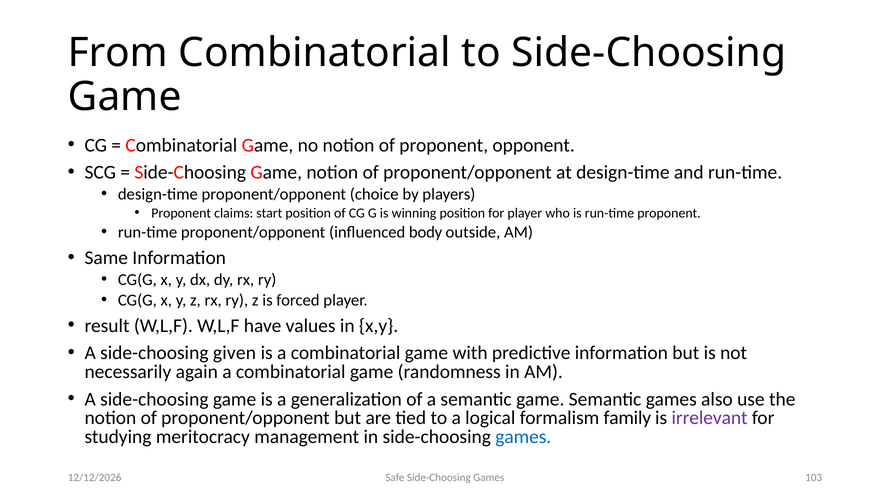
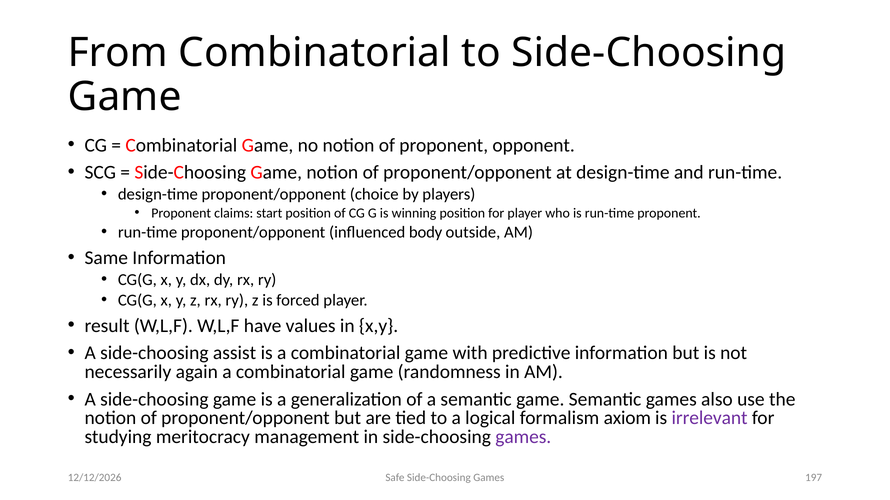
given: given -> assist
family: family -> axiom
games at (523, 437) colour: blue -> purple
103: 103 -> 197
